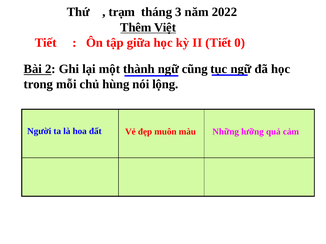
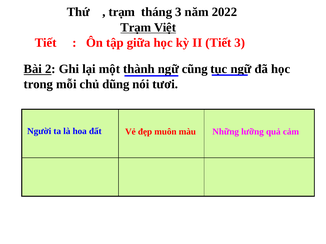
Thêm at (136, 27): Thêm -> Trạm
Tiết 0: 0 -> 3
hùng: hùng -> dũng
lộng: lộng -> tươi
